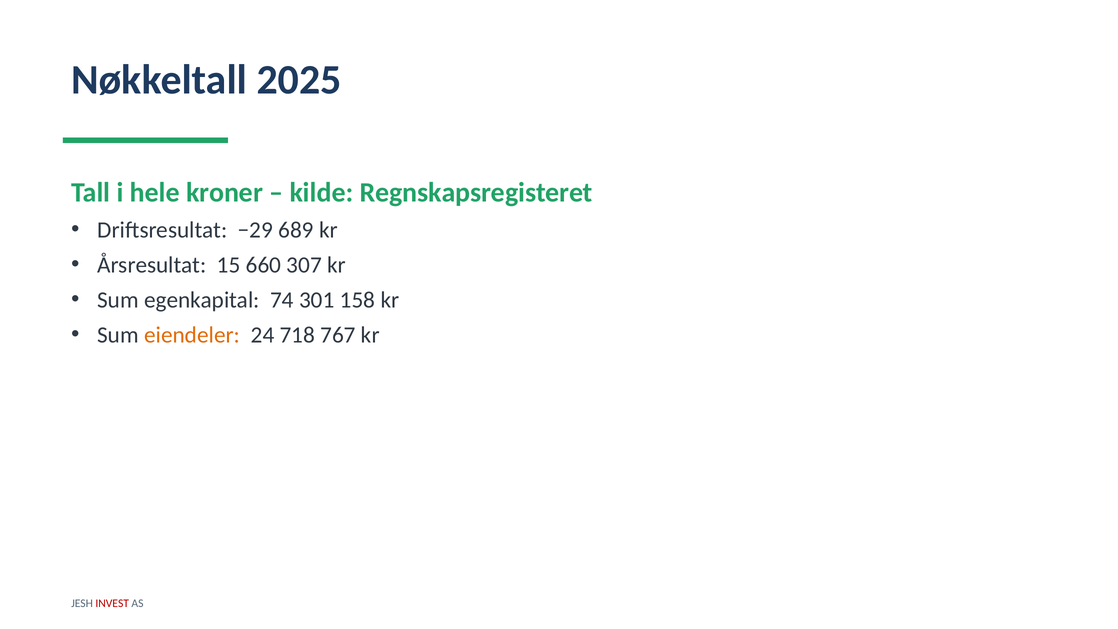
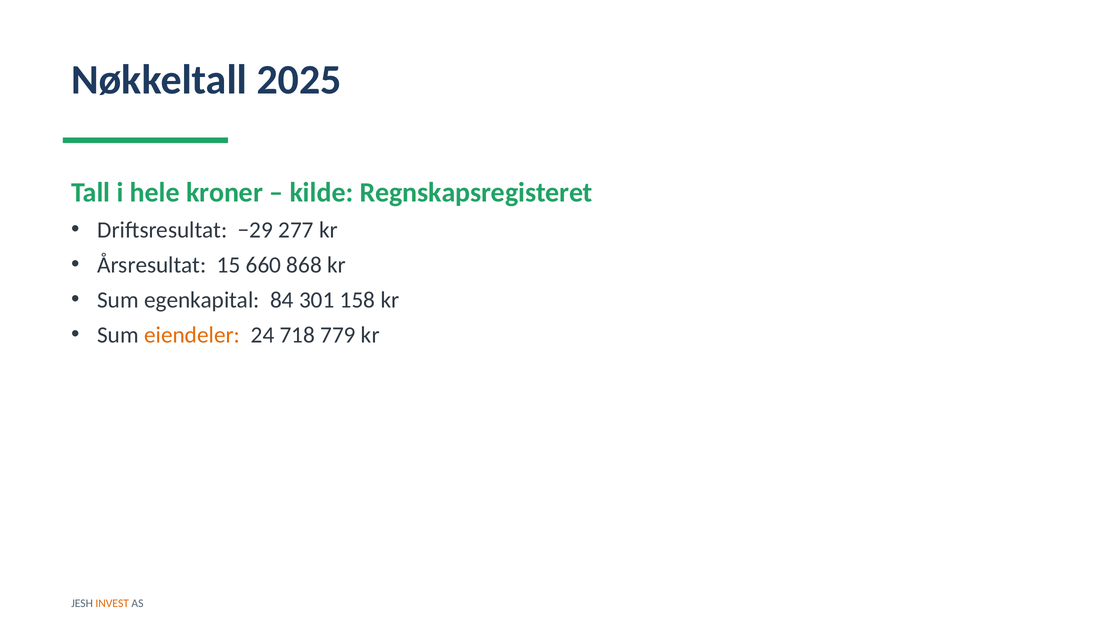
689: 689 -> 277
307: 307 -> 868
74: 74 -> 84
767: 767 -> 779
INVEST colour: red -> orange
